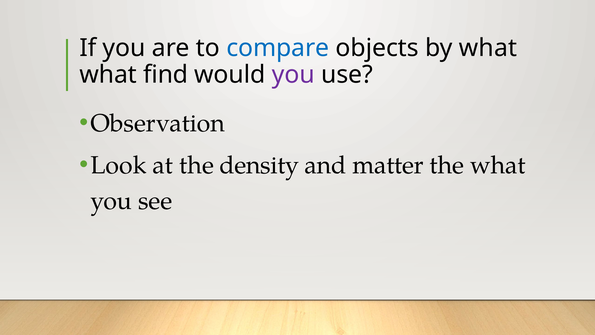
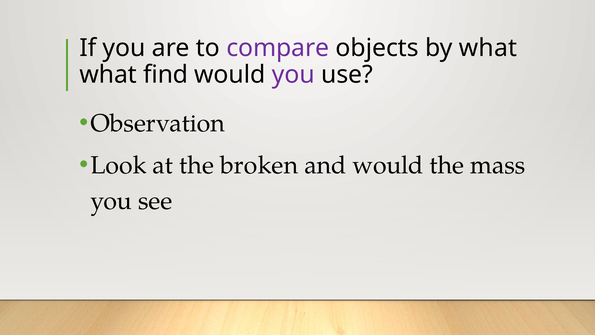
compare colour: blue -> purple
density: density -> broken
and matter: matter -> would
the what: what -> mass
